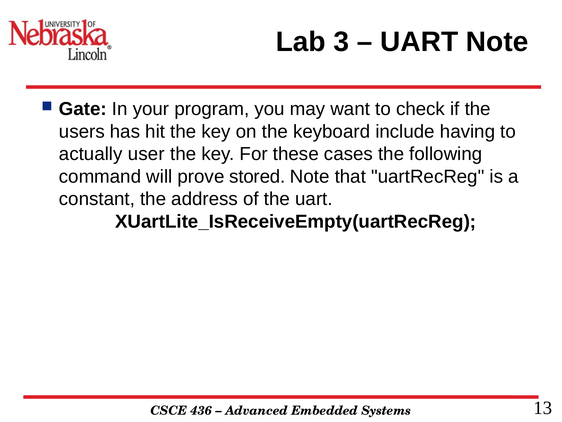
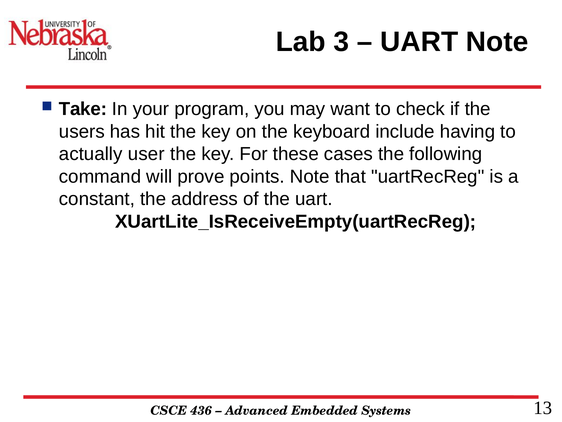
Gate: Gate -> Take
stored: stored -> points
